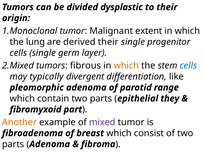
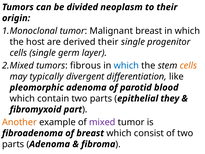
dysplastic: dysplastic -> neoplasm
Malignant extent: extent -> breast
lung: lung -> host
which at (126, 66) colour: orange -> blue
cells at (188, 66) colour: blue -> orange
range: range -> blood
